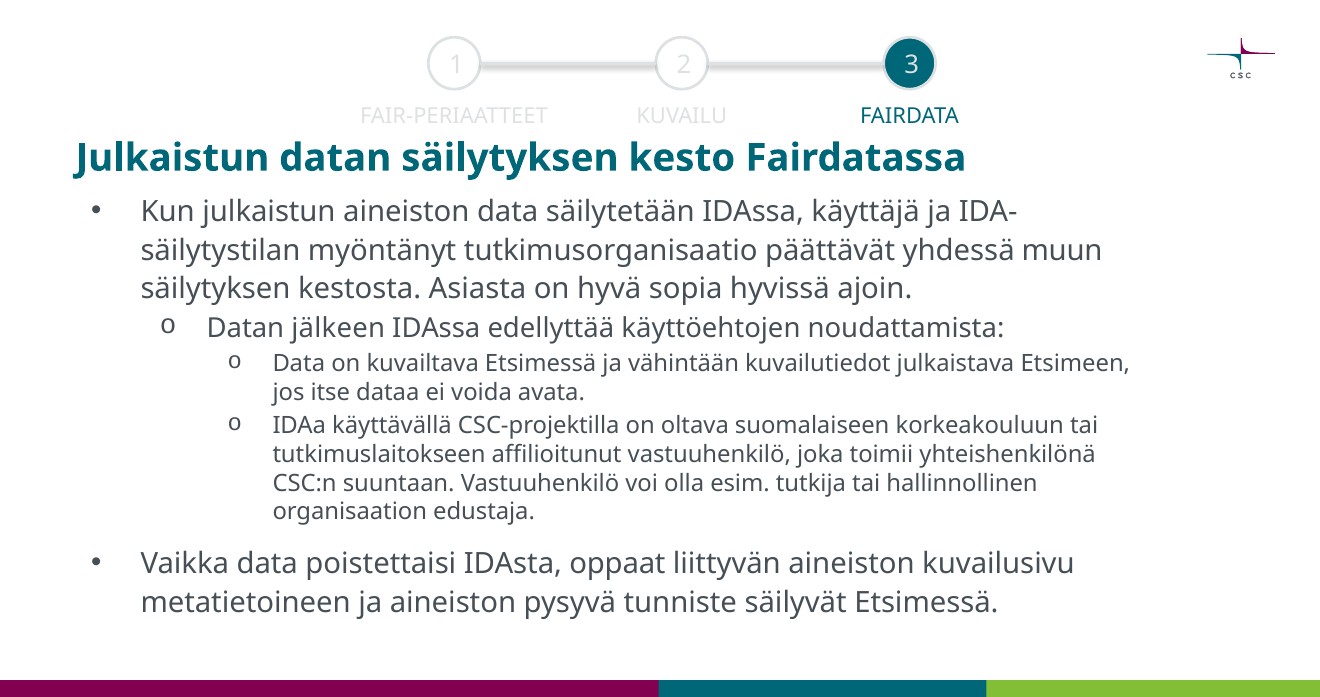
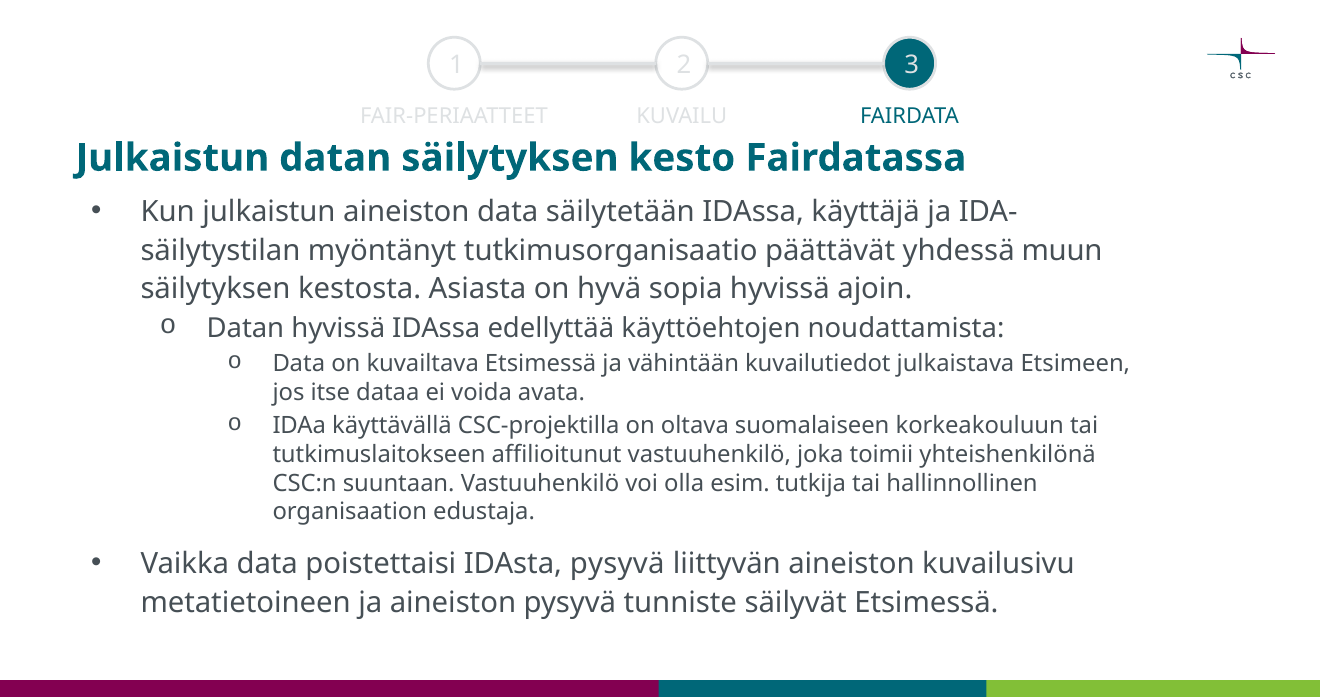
Datan jälkeen: jälkeen -> hyvissä
IDAsta oppaat: oppaat -> pysyvä
